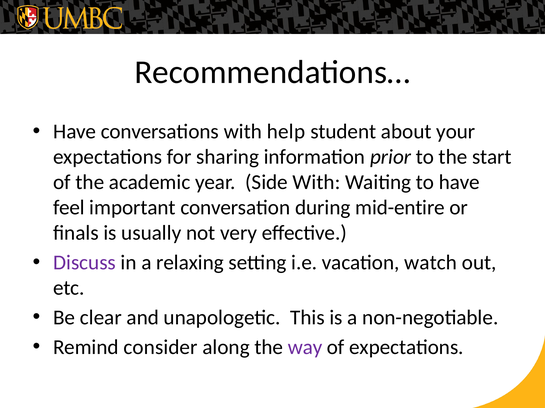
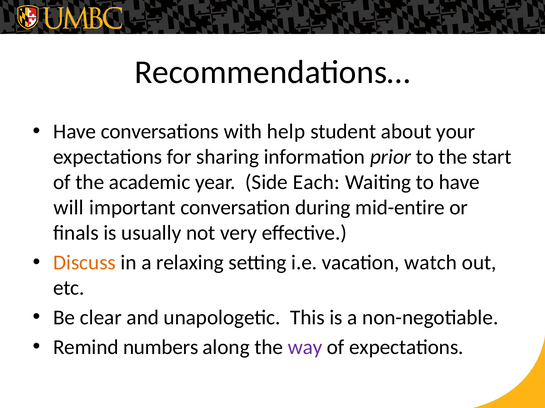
Side With: With -> Each
feel: feel -> will
Discuss colour: purple -> orange
consider: consider -> numbers
